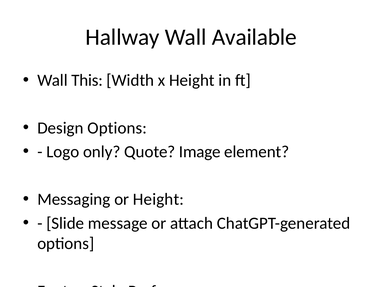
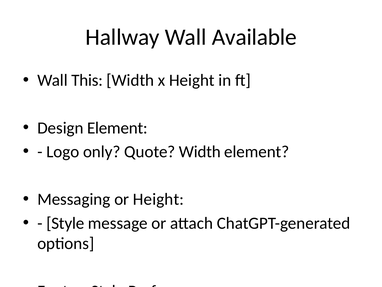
Design Options: Options -> Element
Quote Image: Image -> Width
Slide at (65, 223): Slide -> Style
